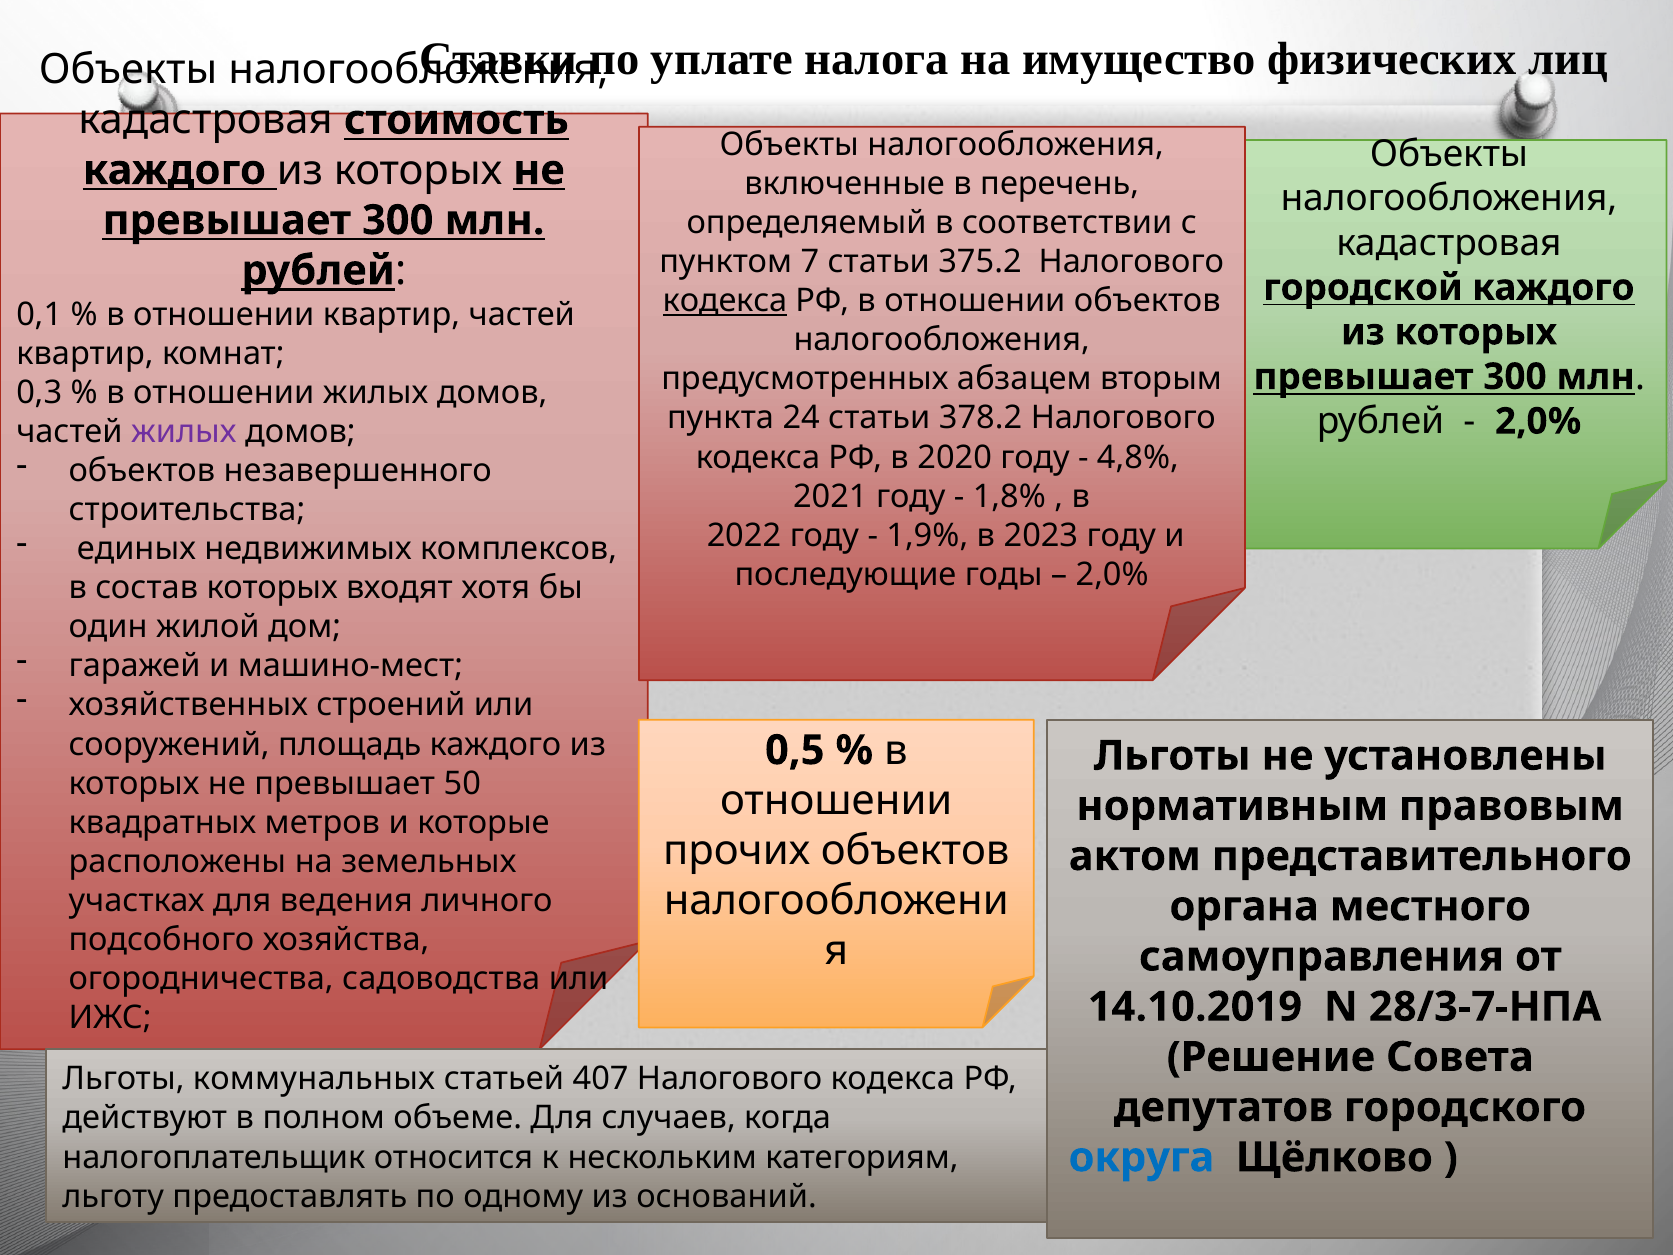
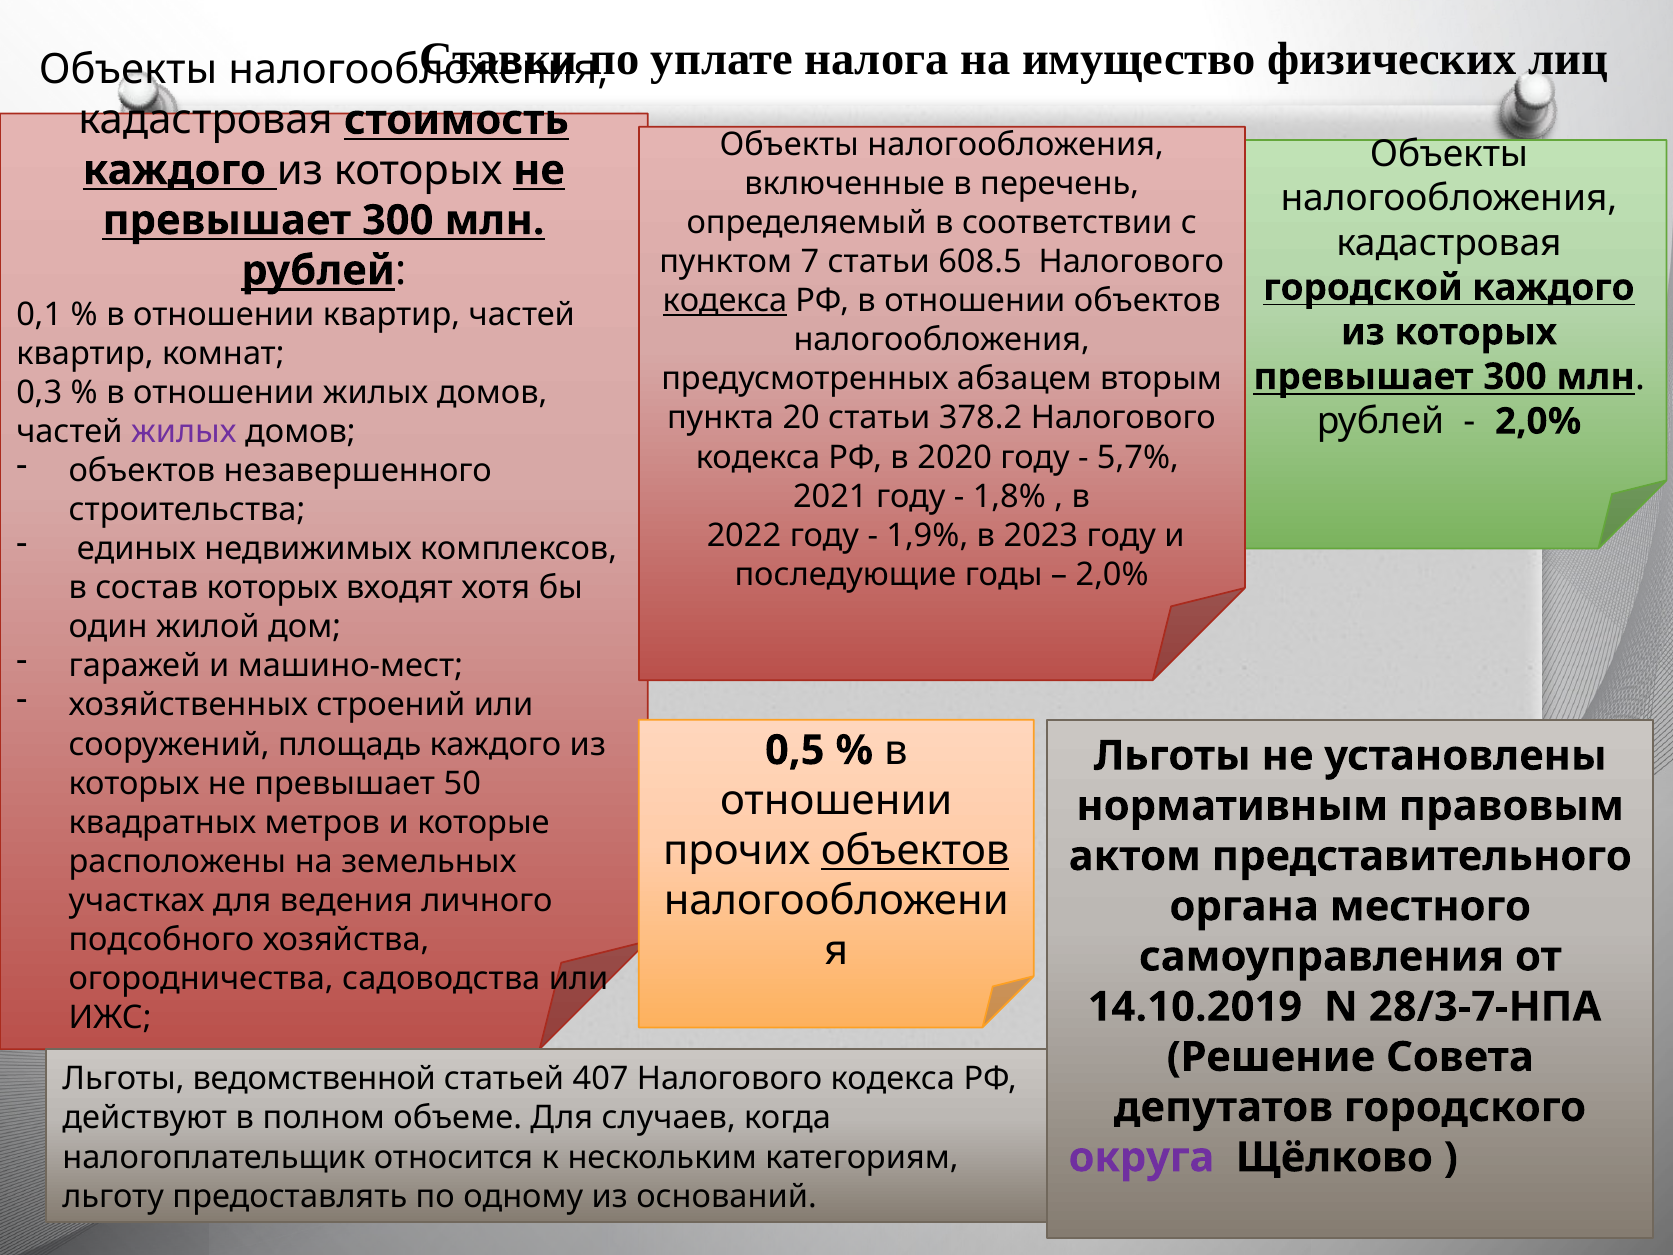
375.2: 375.2 -> 608.5
24: 24 -> 20
4,8%: 4,8% -> 5,7%
объектов at (915, 851) underline: none -> present
коммунальных: коммунальных -> ведомственной
округа colour: blue -> purple
